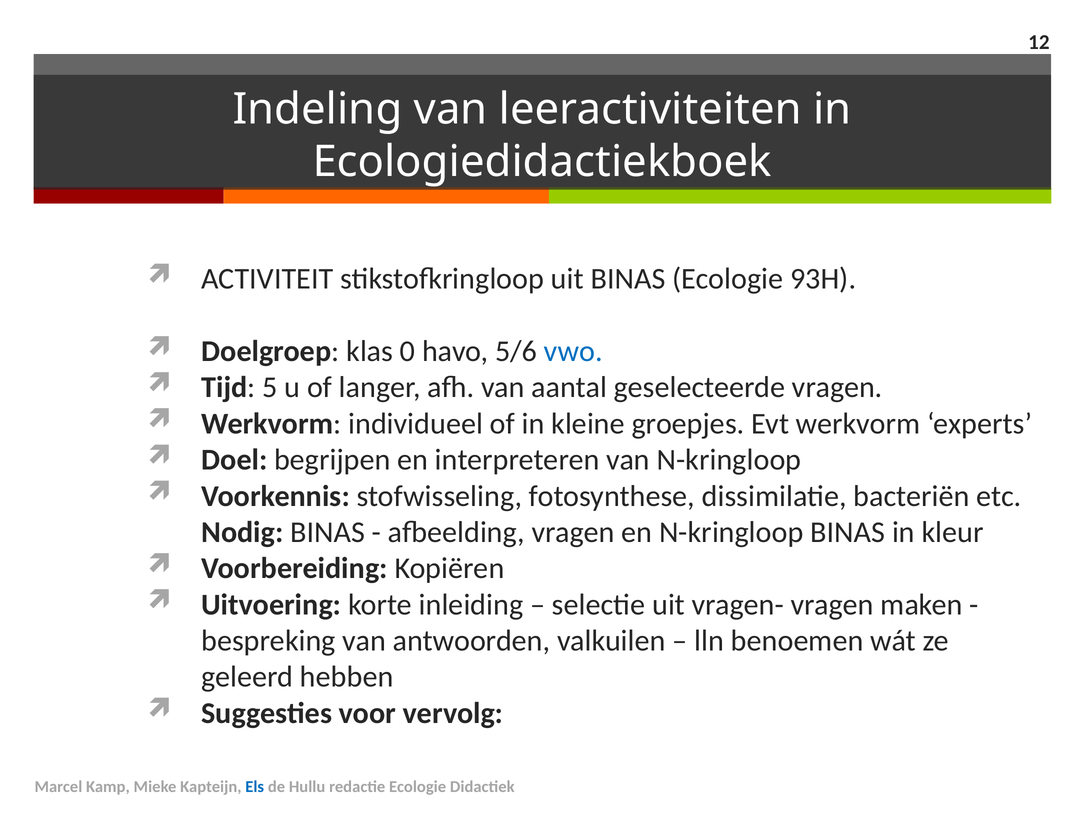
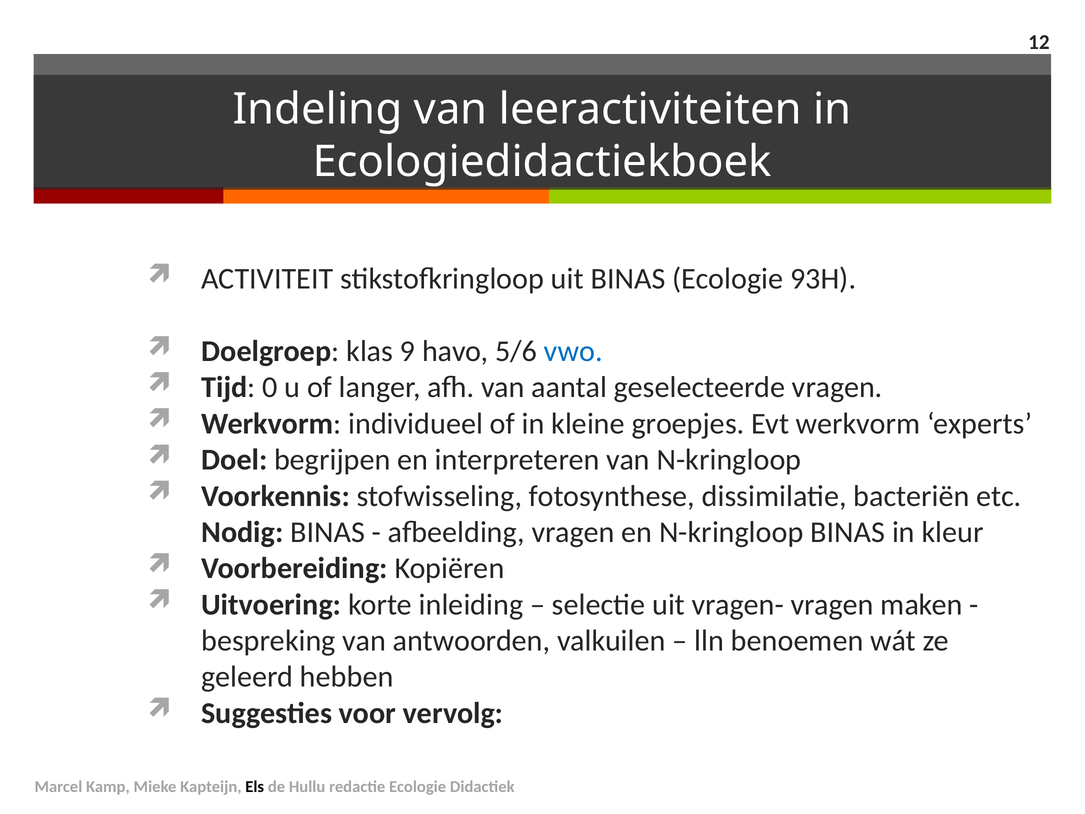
0: 0 -> 9
5: 5 -> 0
Els colour: blue -> black
